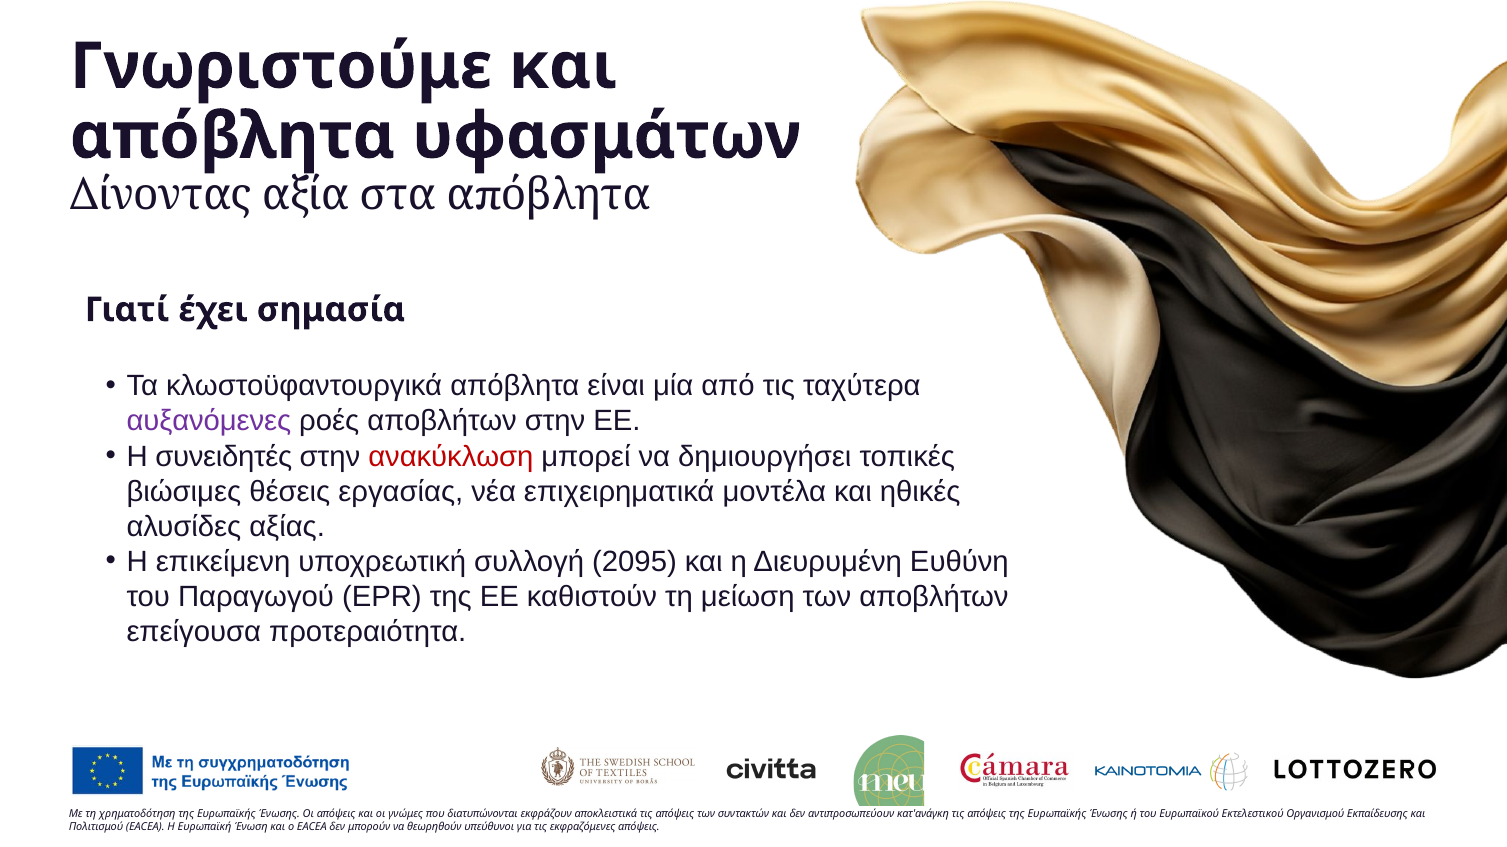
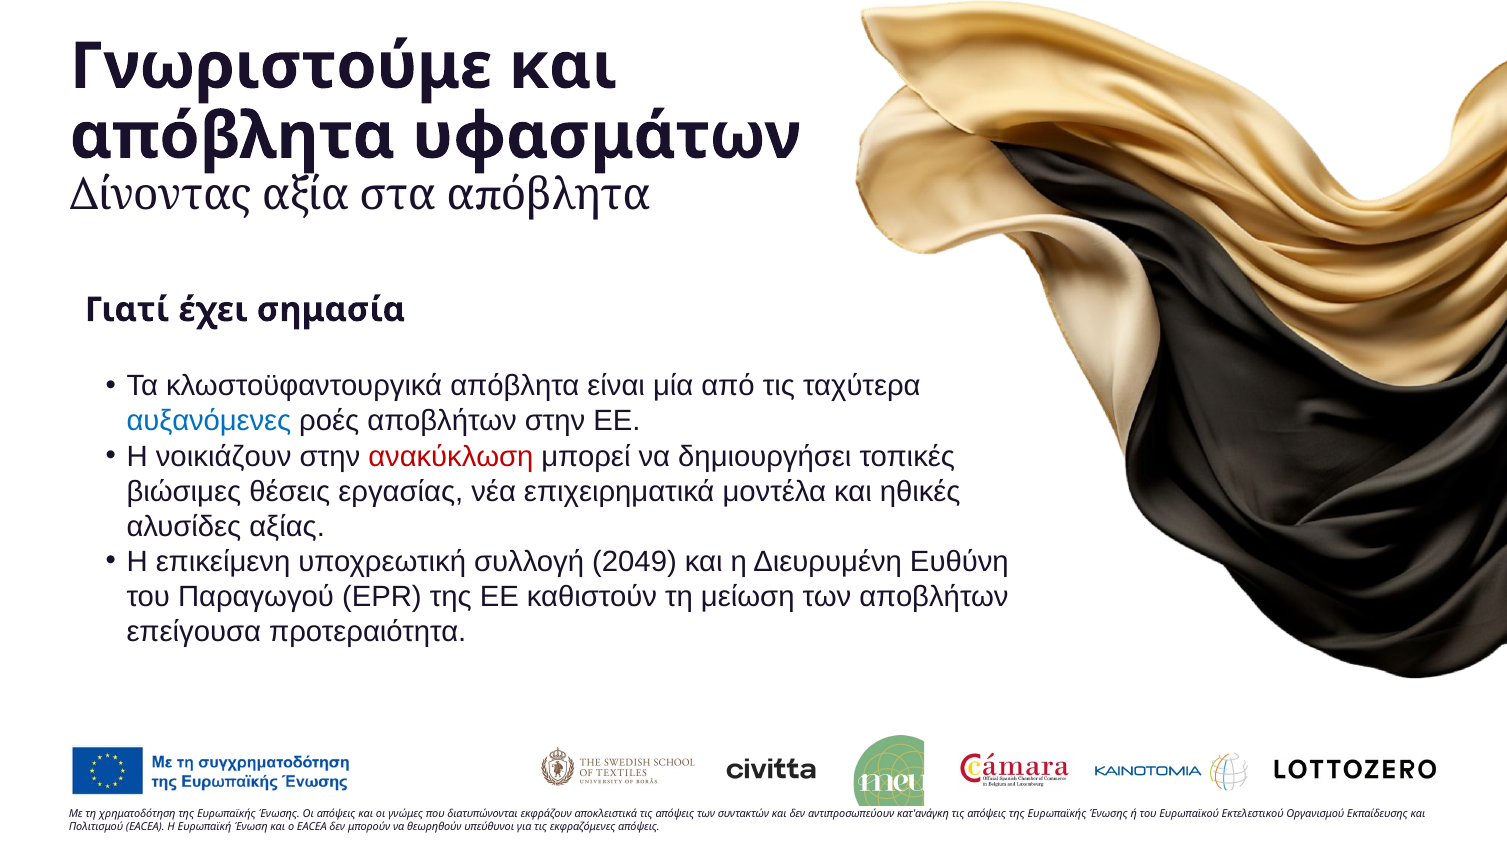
αυξανόμενες colour: purple -> blue
συνειδητές: συνειδητές -> νοικιάζουν
2095: 2095 -> 2049
